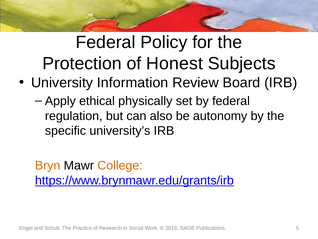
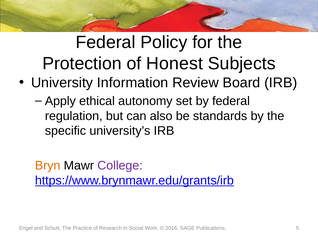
physically: physically -> autonomy
autonomy: autonomy -> standards
College colour: orange -> purple
